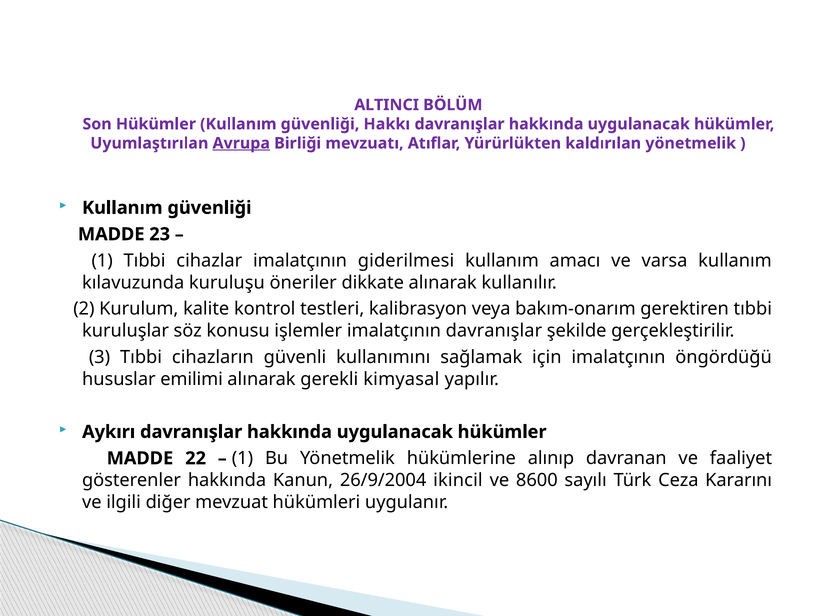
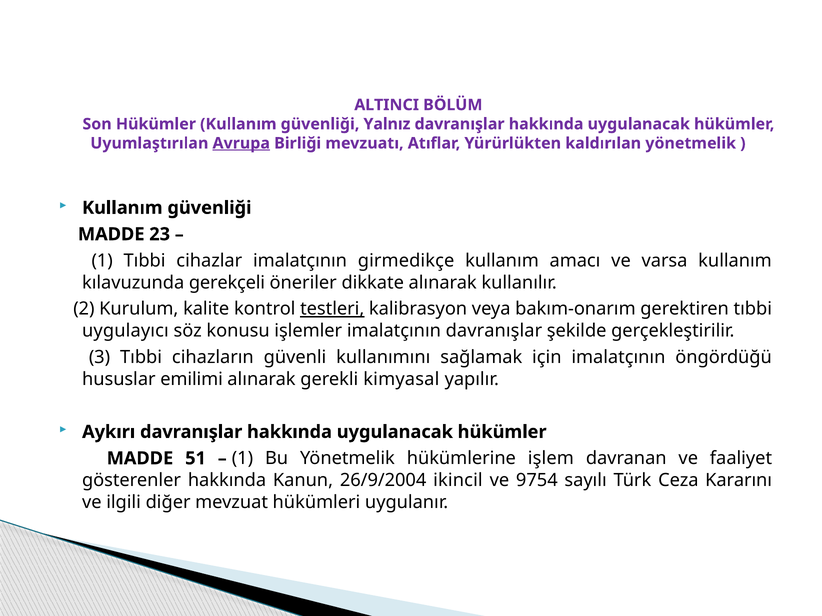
Hakkı: Hakkı -> Yalnız
giderilmesi: giderilmesi -> girmedikçe
kuruluşu: kuruluşu -> gerekçeli
testleri underline: none -> present
kuruluşlar: kuruluşlar -> uygulayıcı
22: 22 -> 51
alınıp: alınıp -> işlem
8600: 8600 -> 9754
